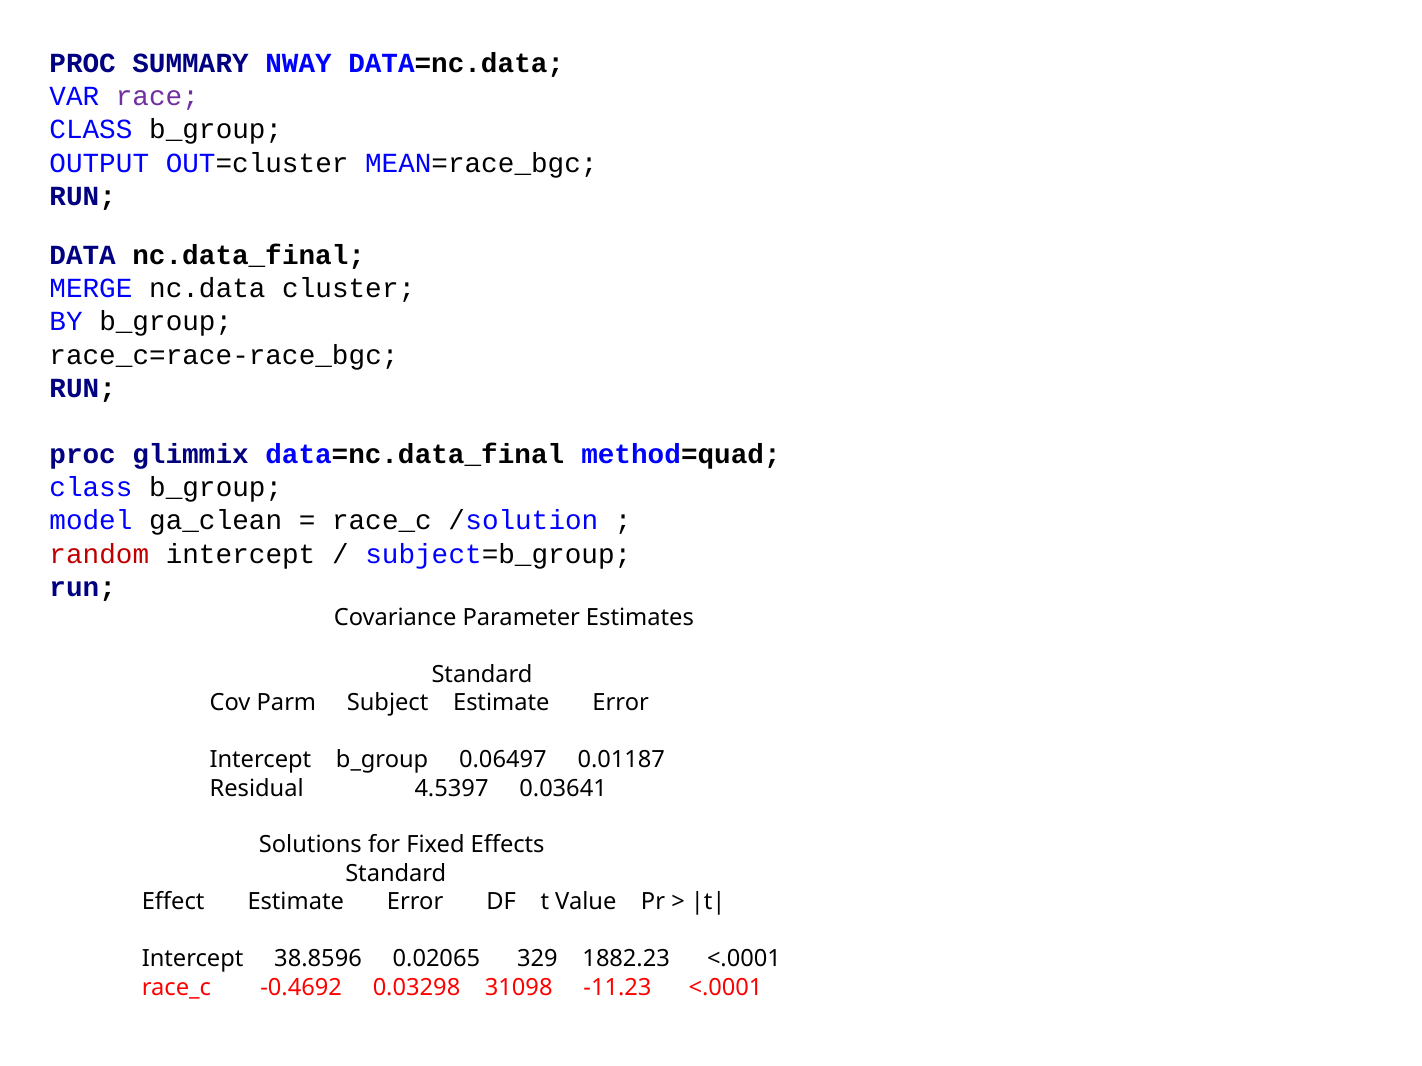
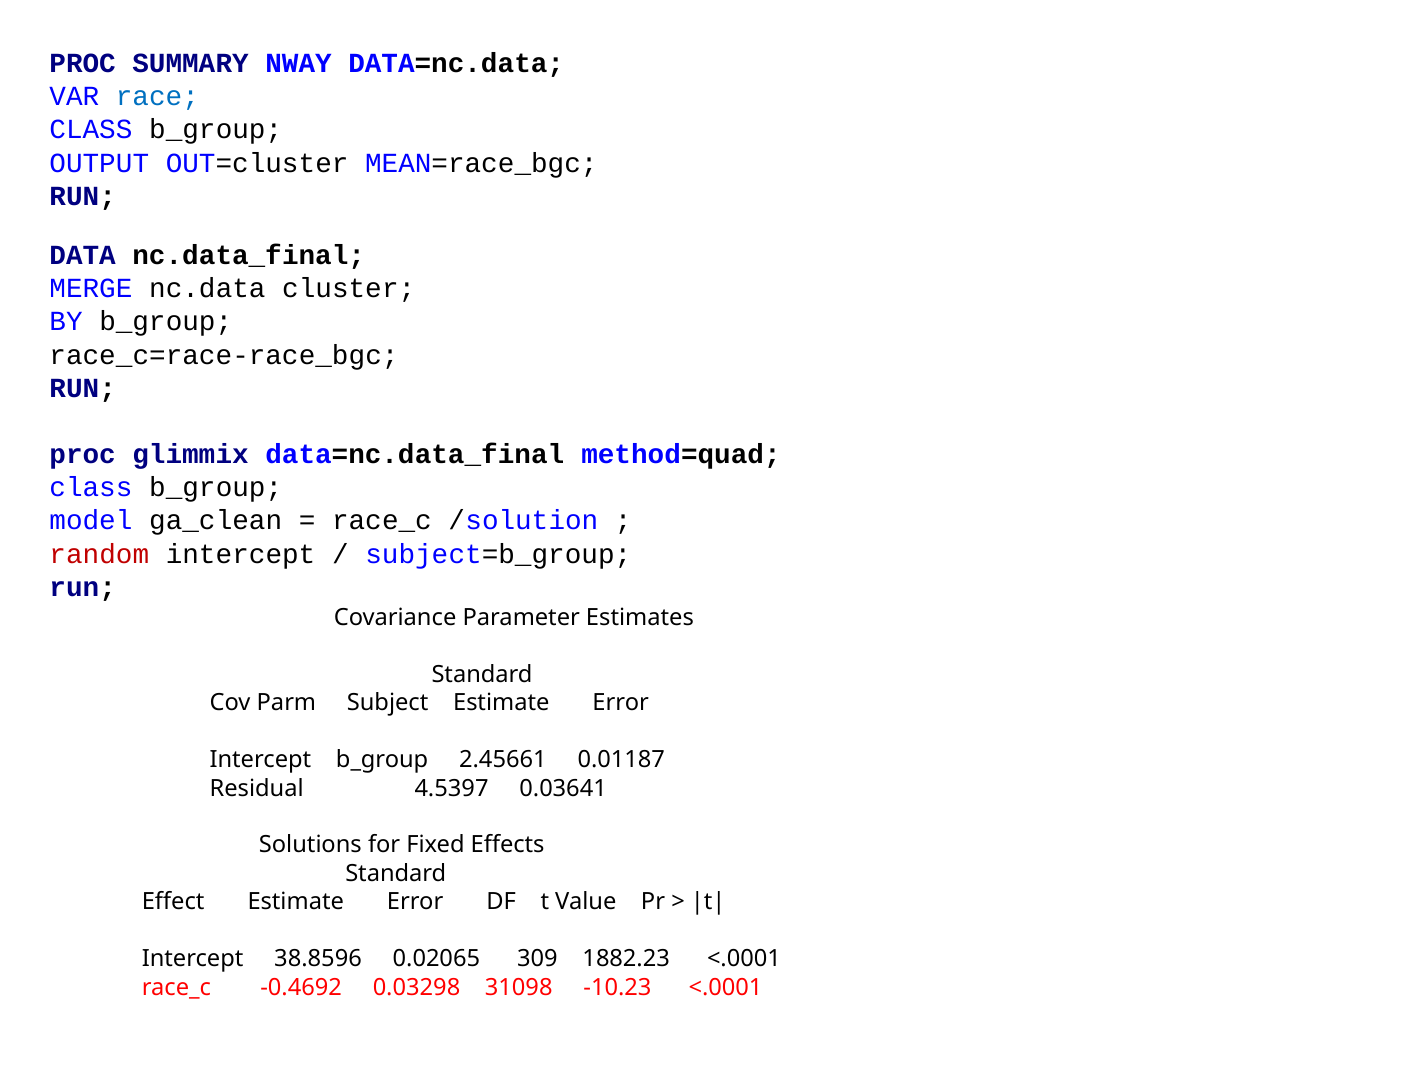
race colour: purple -> blue
0.06497: 0.06497 -> 2.45661
329: 329 -> 309
-11.23: -11.23 -> -10.23
